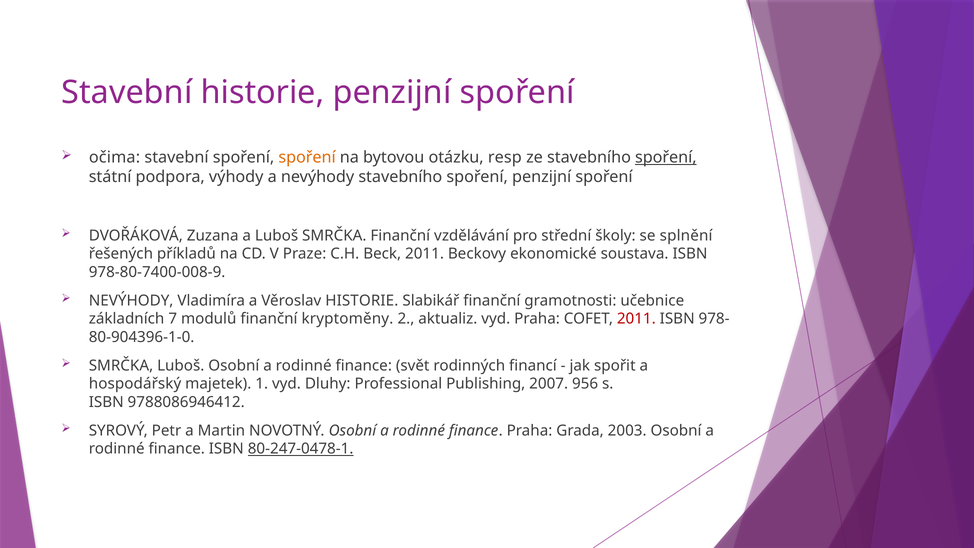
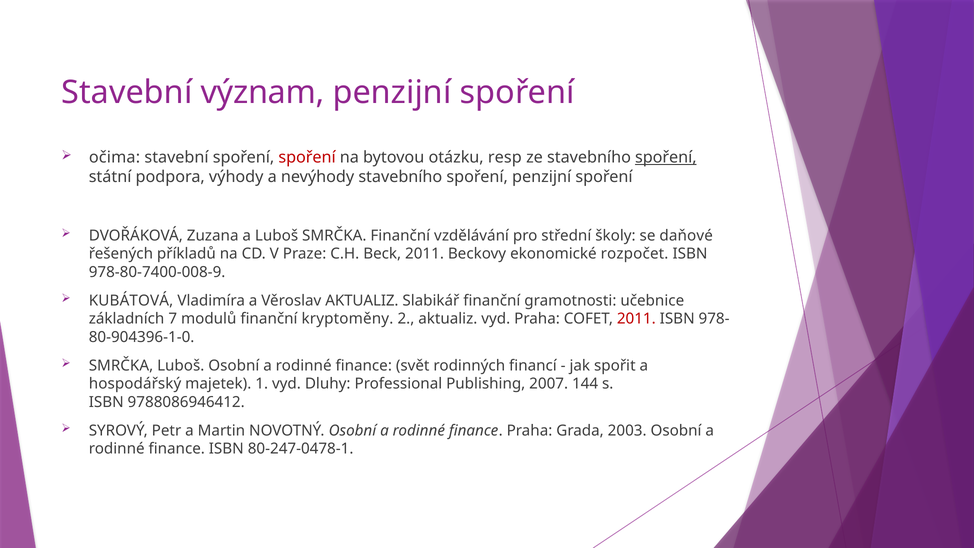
Stavební historie: historie -> význam
spoření at (307, 158) colour: orange -> red
splnění: splnění -> daňové
soustava: soustava -> rozpočet
NEVÝHODY at (131, 301): NEVÝHODY -> KUBÁTOVÁ
Věroslav HISTORIE: HISTORIE -> AKTUALIZ
956: 956 -> 144
80-247-0478-1 underline: present -> none
